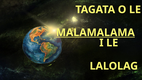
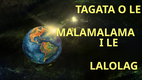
MALAMALAMA underline: present -> none
